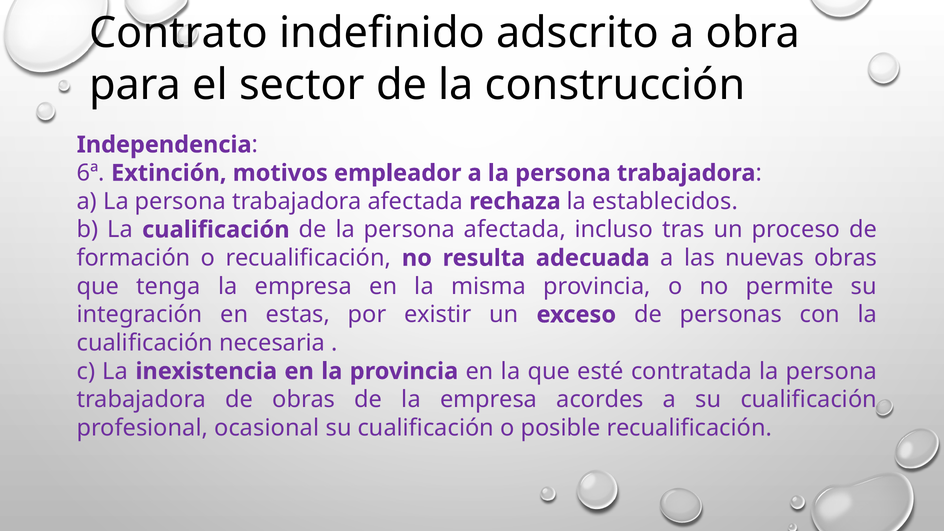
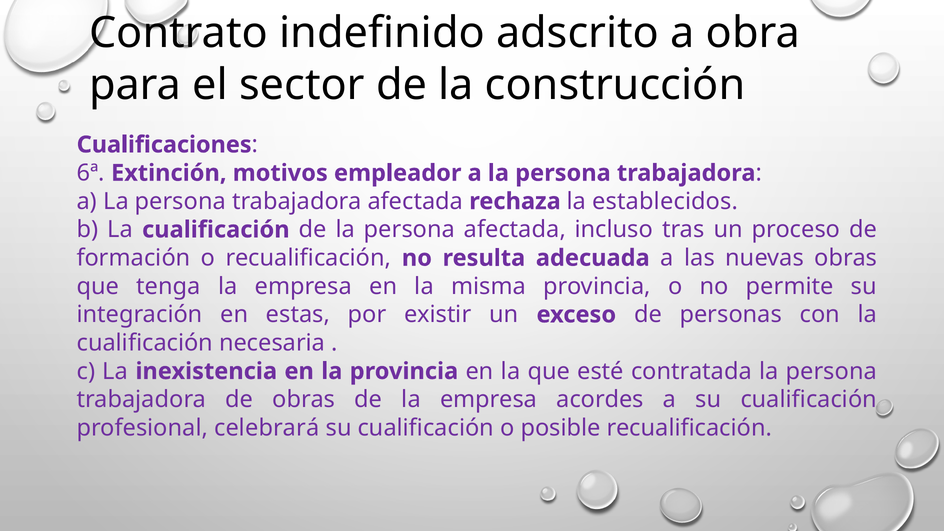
Independencia: Independencia -> Cualificaciones
ocasional: ocasional -> celebrará
